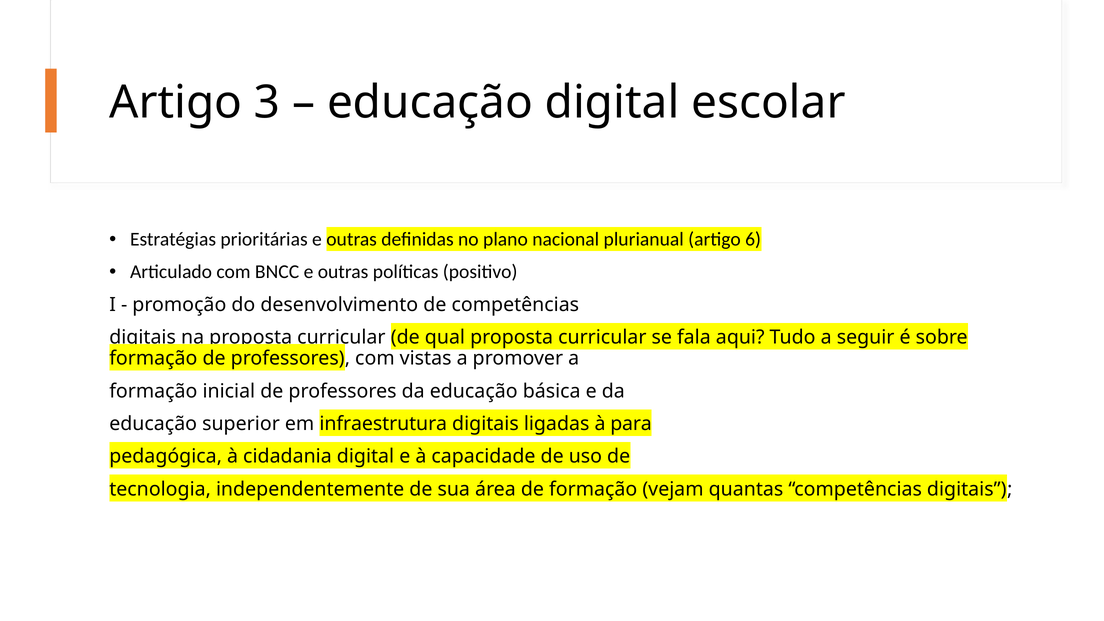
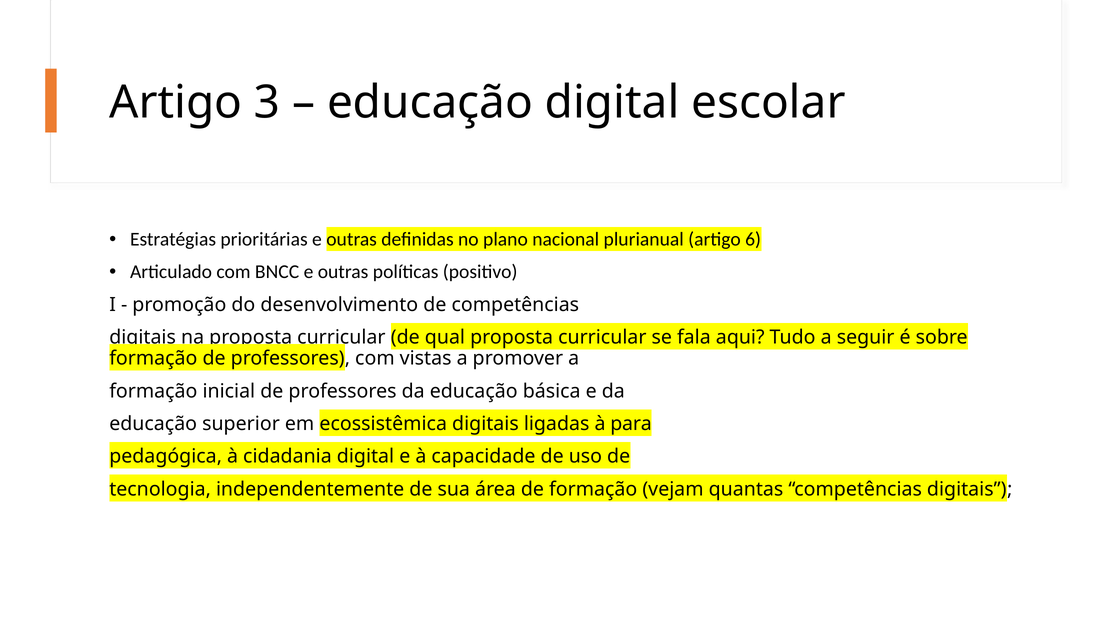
infraestrutura: infraestrutura -> ecossistêmica
